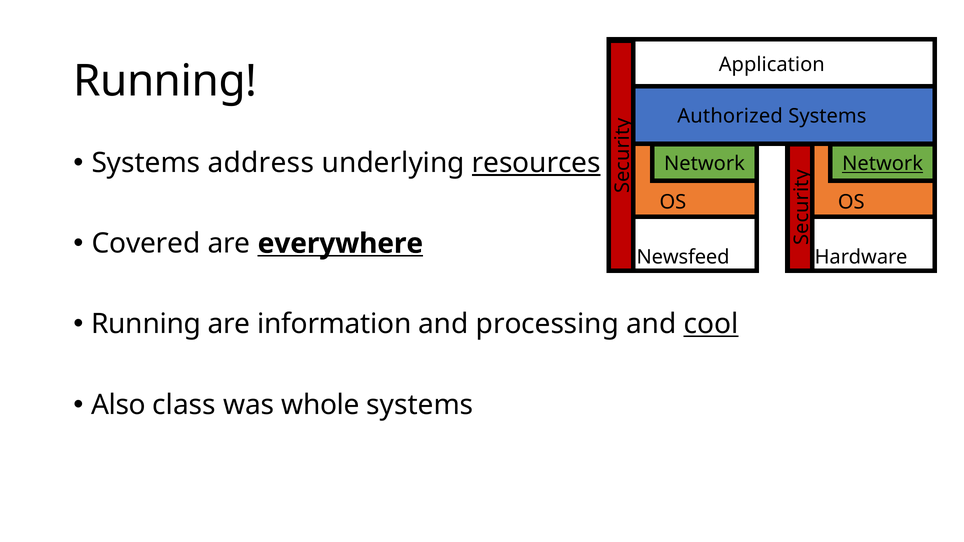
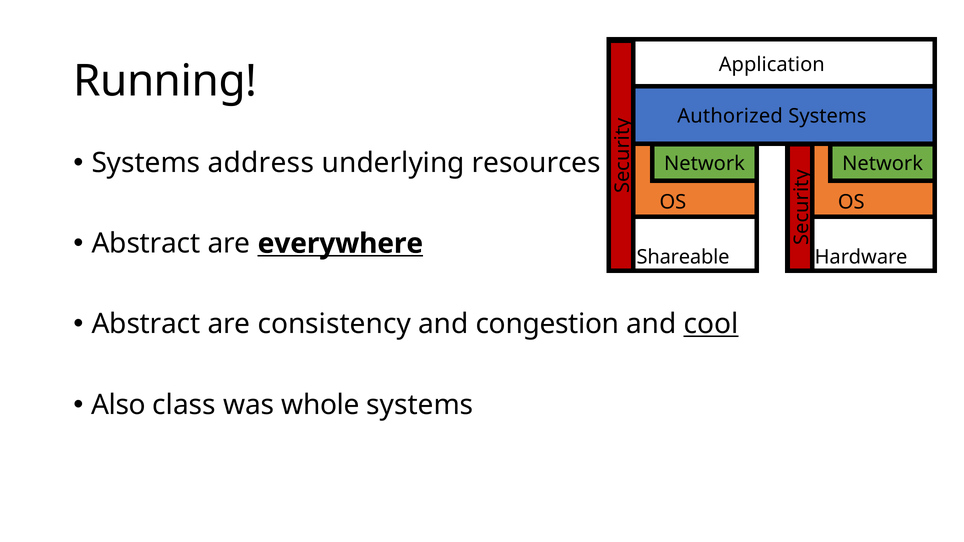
resources underline: present -> none
Network at (883, 164) underline: present -> none
Covered at (146, 244): Covered -> Abstract
Newsfeed: Newsfeed -> Shareable
Running at (146, 324): Running -> Abstract
information: information -> consistency
processing: processing -> congestion
